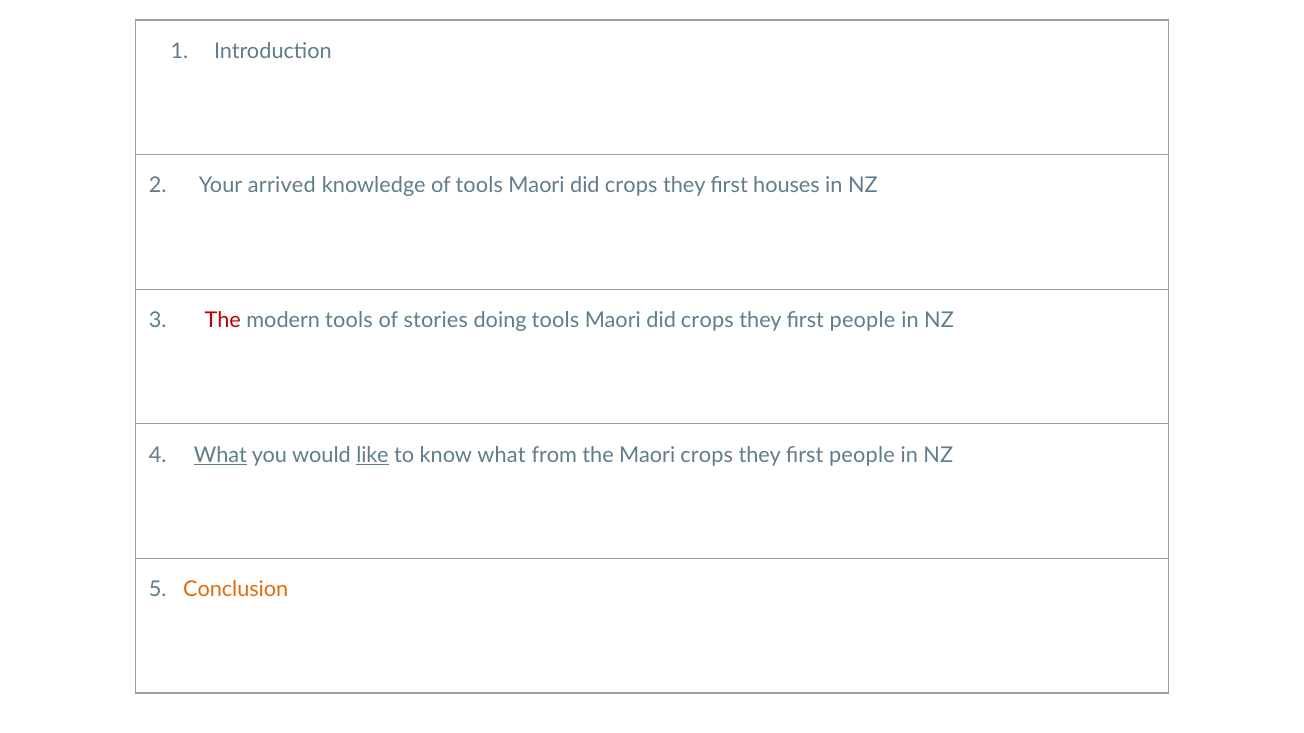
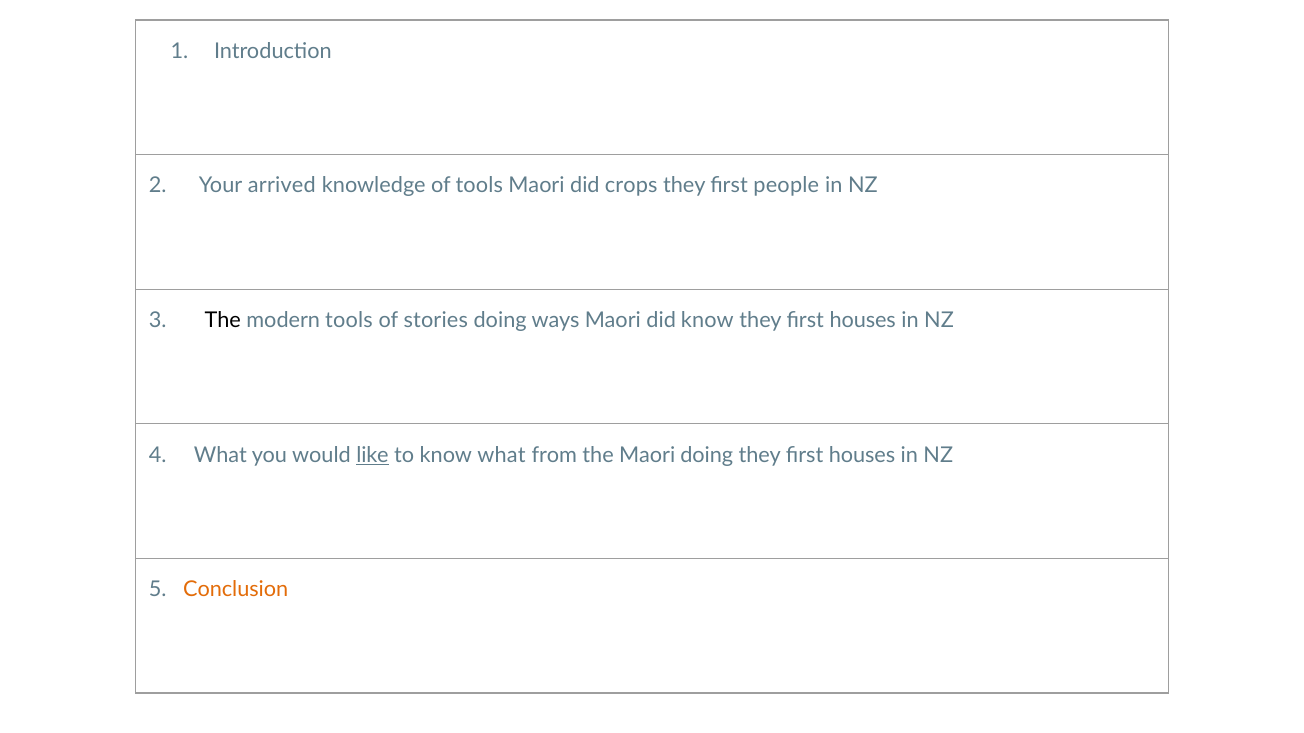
houses: houses -> people
The at (223, 321) colour: red -> black
doing tools: tools -> ways
crops at (707, 321): crops -> know
people at (863, 321): people -> houses
What at (220, 455) underline: present -> none
Maori crops: crops -> doing
people at (862, 455): people -> houses
